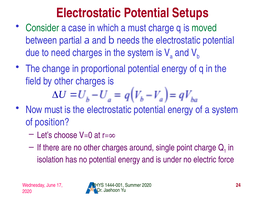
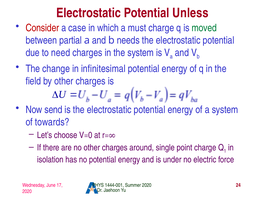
Setups: Setups -> Unless
Consider colour: green -> red
proportional: proportional -> infinitesimal
Now must: must -> send
position: position -> towards
